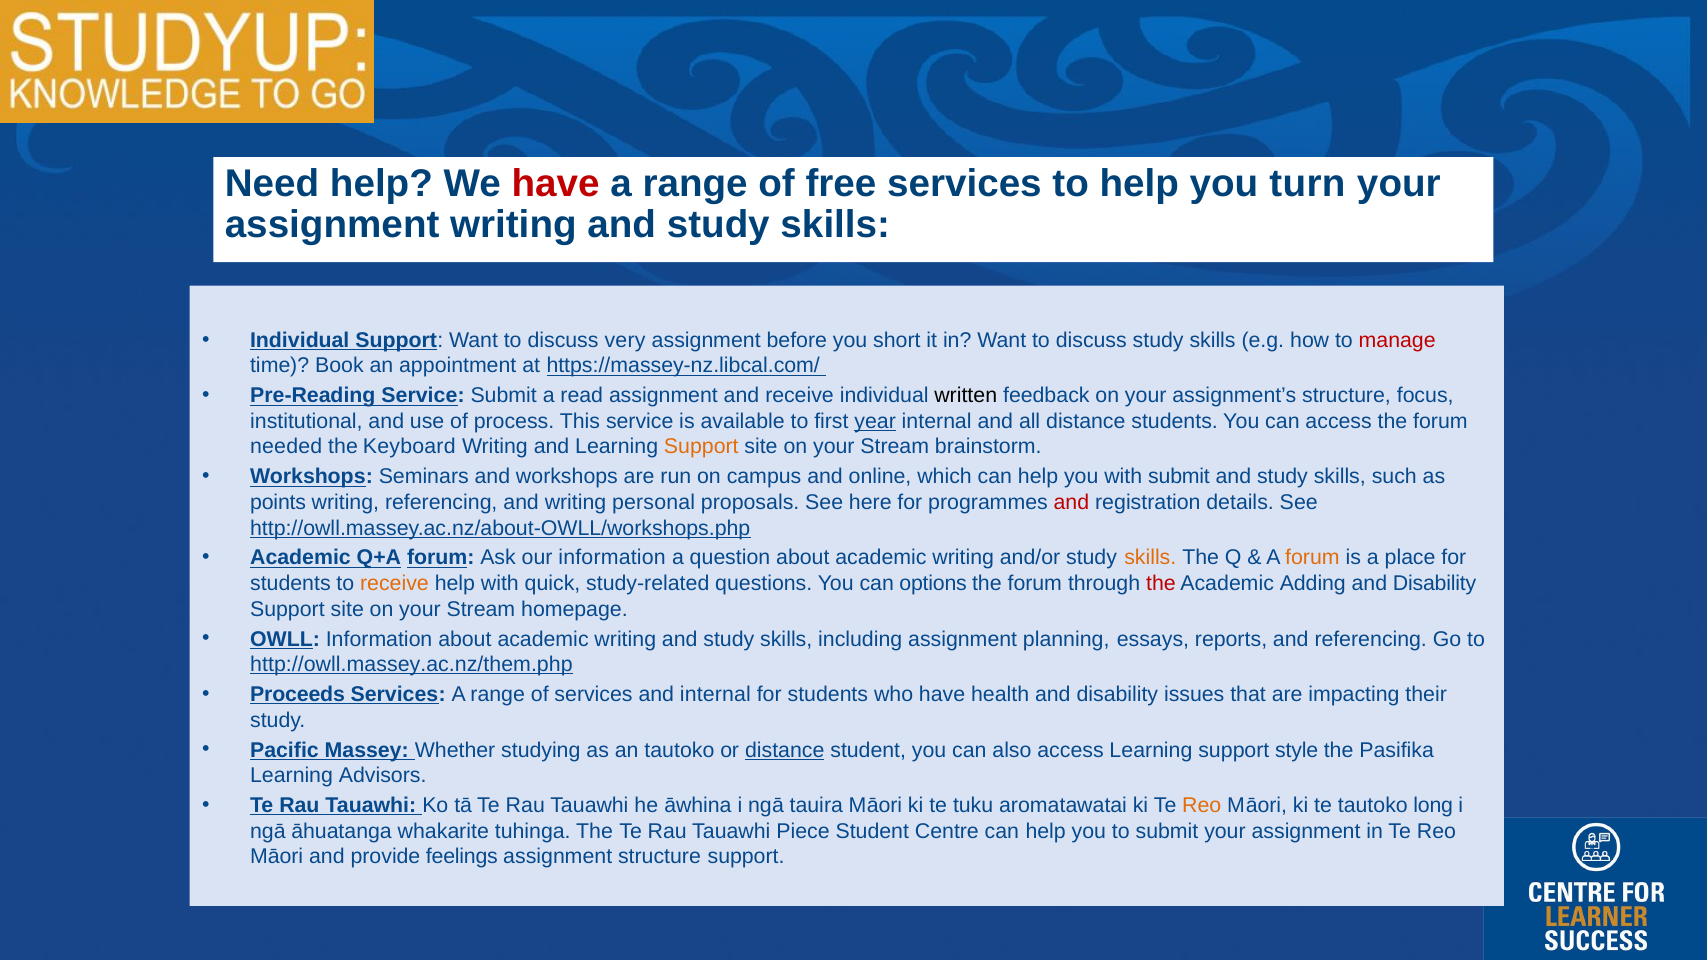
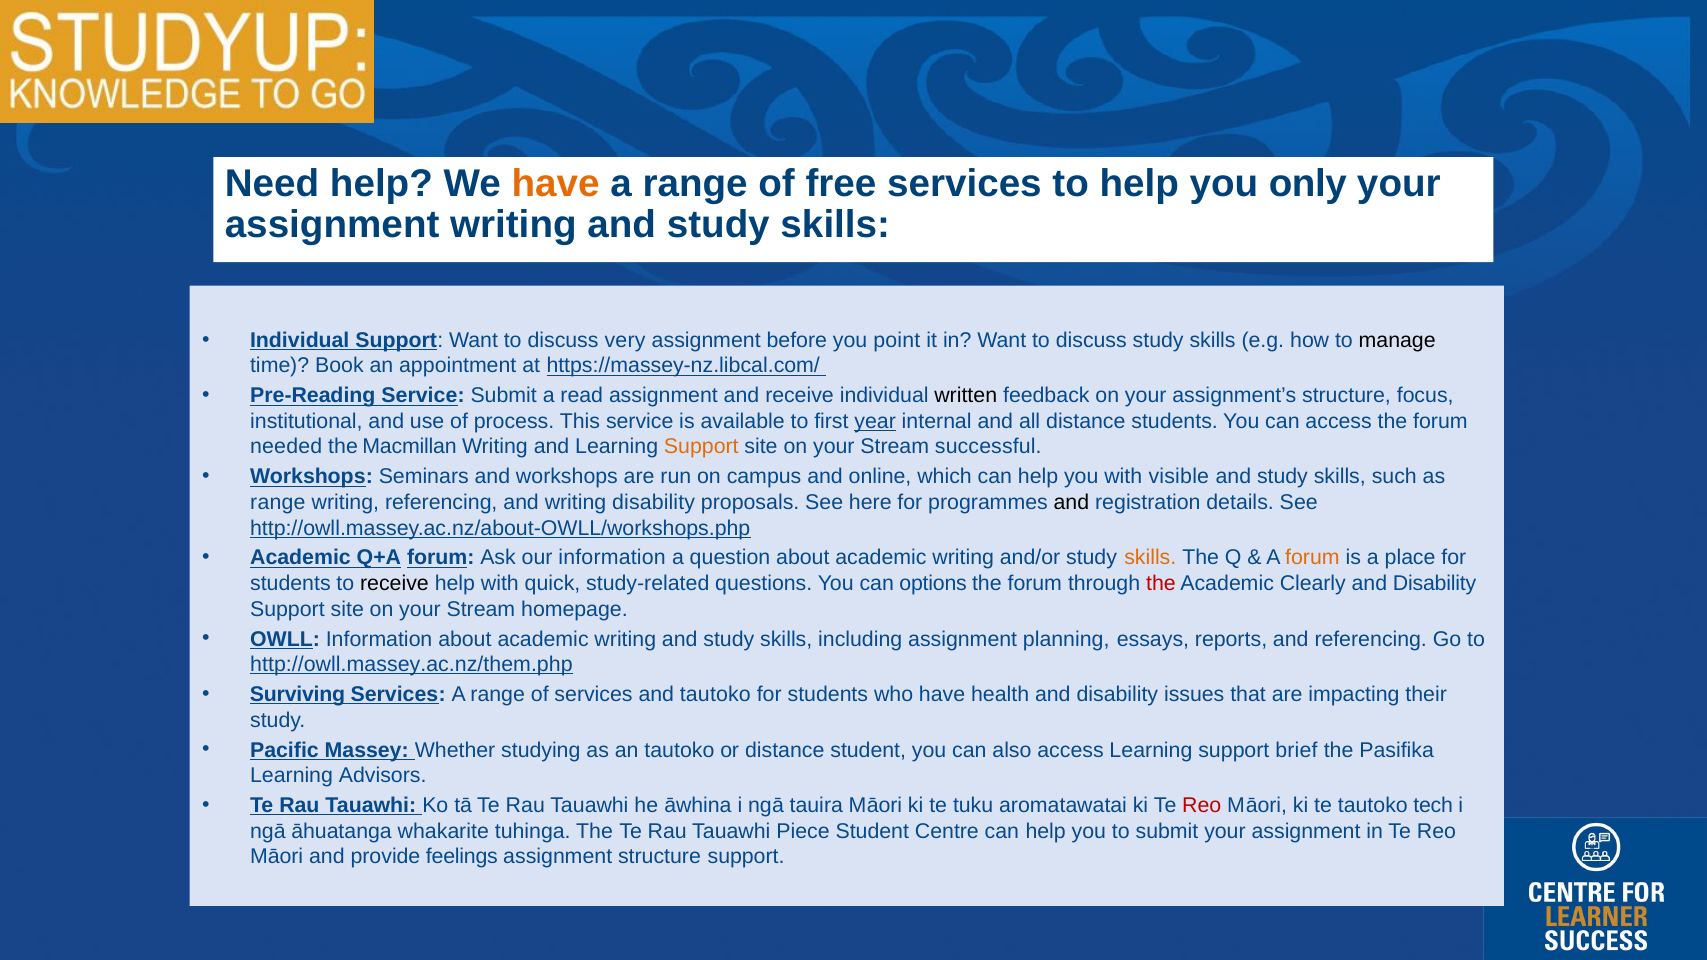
have at (556, 184) colour: red -> orange
turn: turn -> only
short: short -> point
manage colour: red -> black
Keyboard: Keyboard -> Macmillan
brainstorm: brainstorm -> successful
with submit: submit -> visible
points at (278, 503): points -> range
writing personal: personal -> disability
and at (1071, 503) colour: red -> black
receive at (394, 584) colour: orange -> black
Adding: Adding -> Clearly
Proceeds: Proceeds -> Surviving
and internal: internal -> tautoko
distance at (785, 750) underline: present -> none
style: style -> brief
Reo at (1202, 806) colour: orange -> red
long: long -> tech
